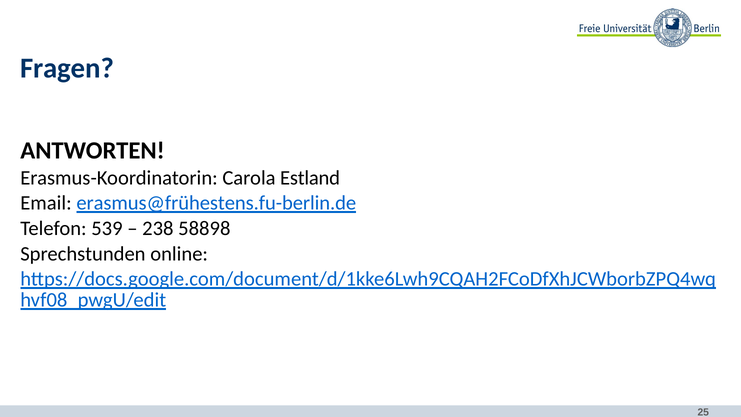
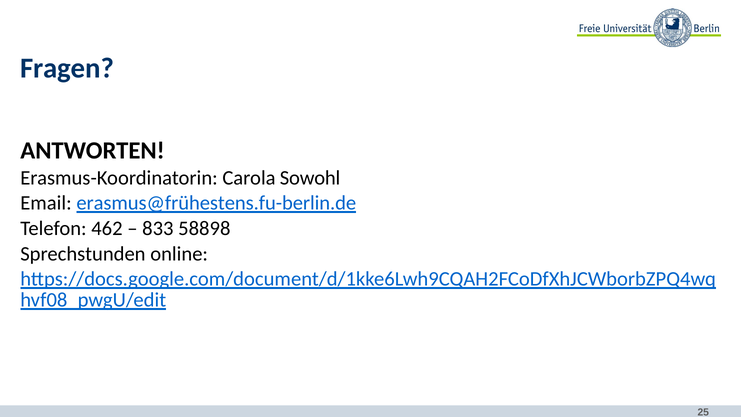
Estland: Estland -> Sowohl
539: 539 -> 462
238: 238 -> 833
